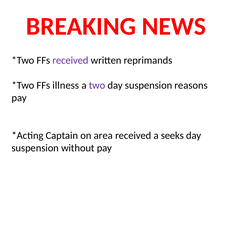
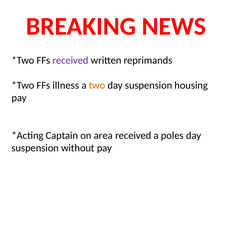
two colour: purple -> orange
reasons: reasons -> housing
seeks: seeks -> poles
